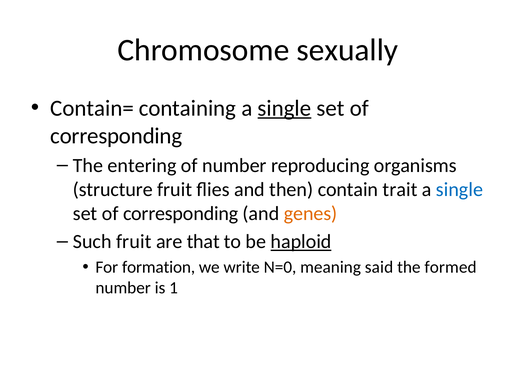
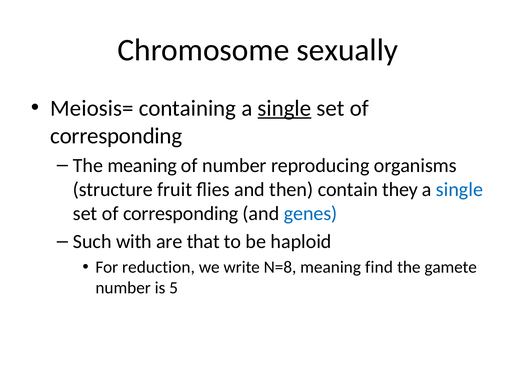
Contain=: Contain= -> Meiosis=
The entering: entering -> meaning
trait: trait -> they
genes colour: orange -> blue
Such fruit: fruit -> with
haploid underline: present -> none
formation: formation -> reduction
N=0: N=0 -> N=8
said: said -> find
formed: formed -> gamete
1: 1 -> 5
